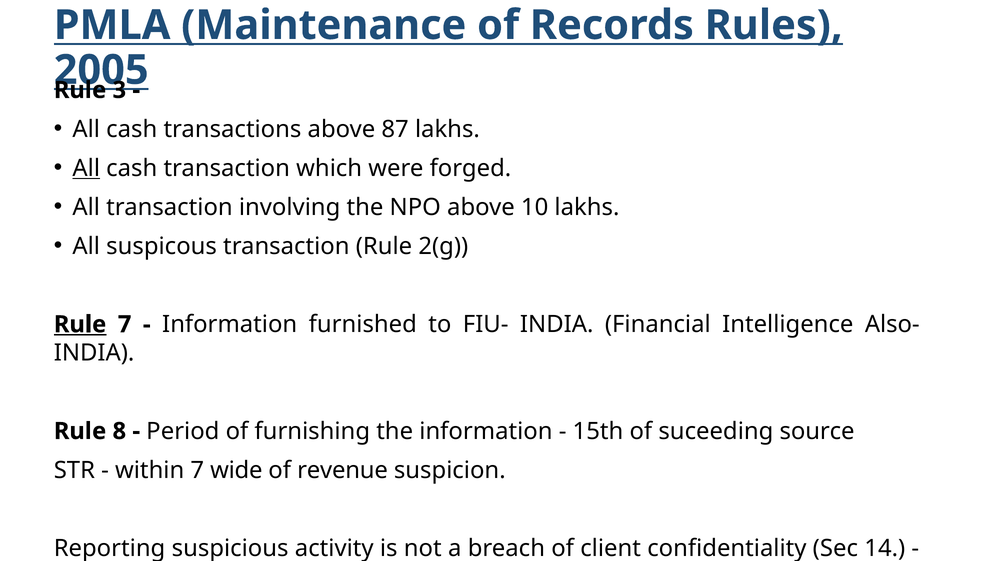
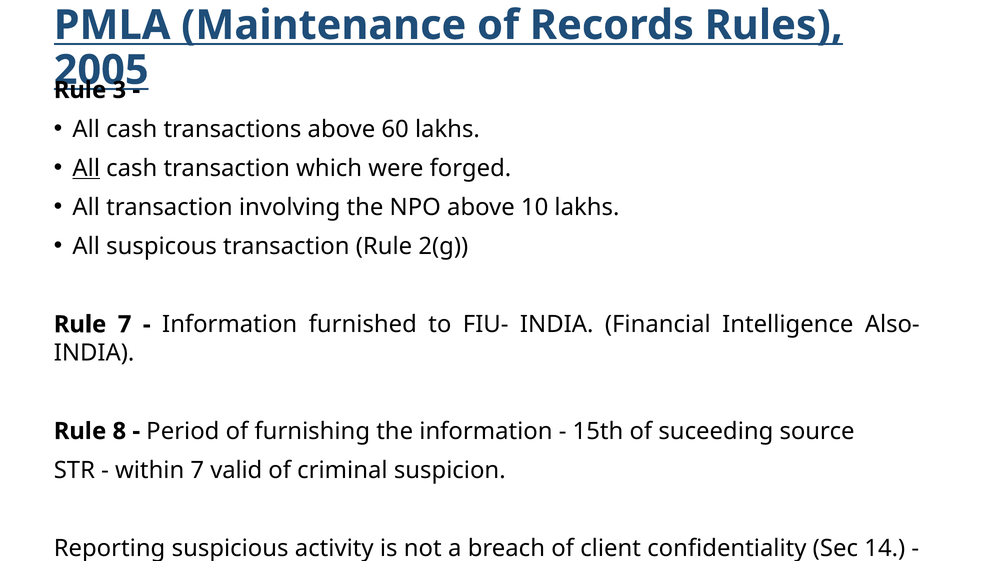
87: 87 -> 60
Rule at (80, 324) underline: present -> none
wide: wide -> valid
revenue: revenue -> criminal
